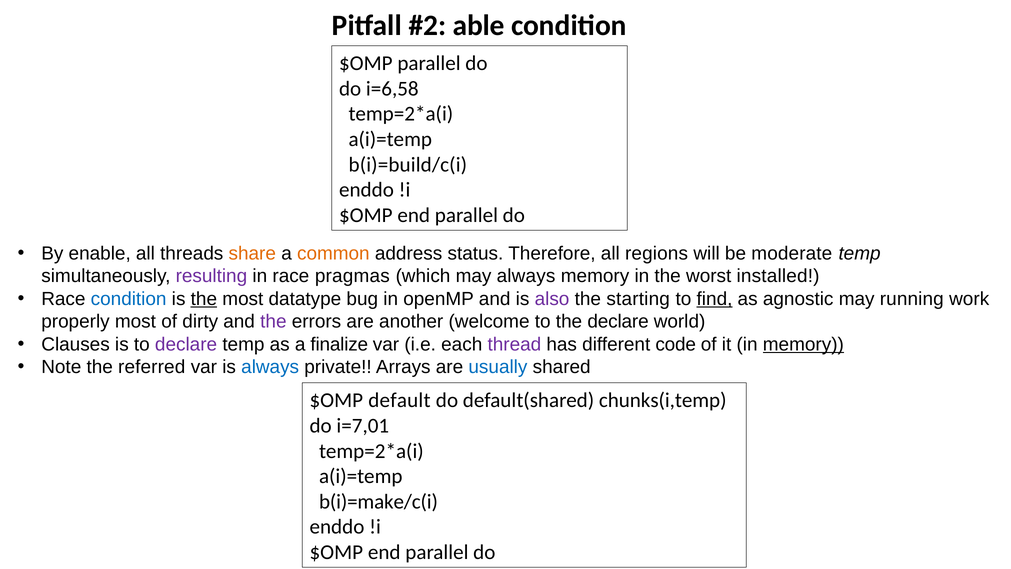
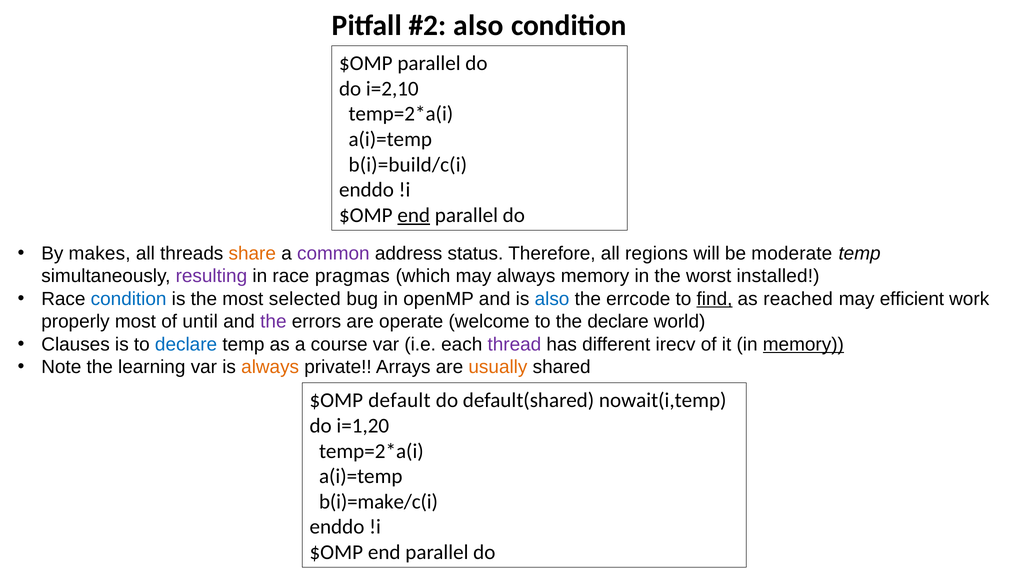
able at (479, 26): able -> also
i=6,58: i=6,58 -> i=2,10
end at (414, 215) underline: none -> present
enable: enable -> makes
common colour: orange -> purple
the at (204, 299) underline: present -> none
datatype: datatype -> selected
also at (552, 299) colour: purple -> blue
starting: starting -> errcode
agnostic: agnostic -> reached
running: running -> efficient
dirty: dirty -> until
another: another -> operate
declare at (186, 344) colour: purple -> blue
finalize: finalize -> course
code: code -> irecv
referred: referred -> learning
always at (270, 367) colour: blue -> orange
usually colour: blue -> orange
chunks(i,temp: chunks(i,temp -> nowait(i,temp
i=7,01: i=7,01 -> i=1,20
